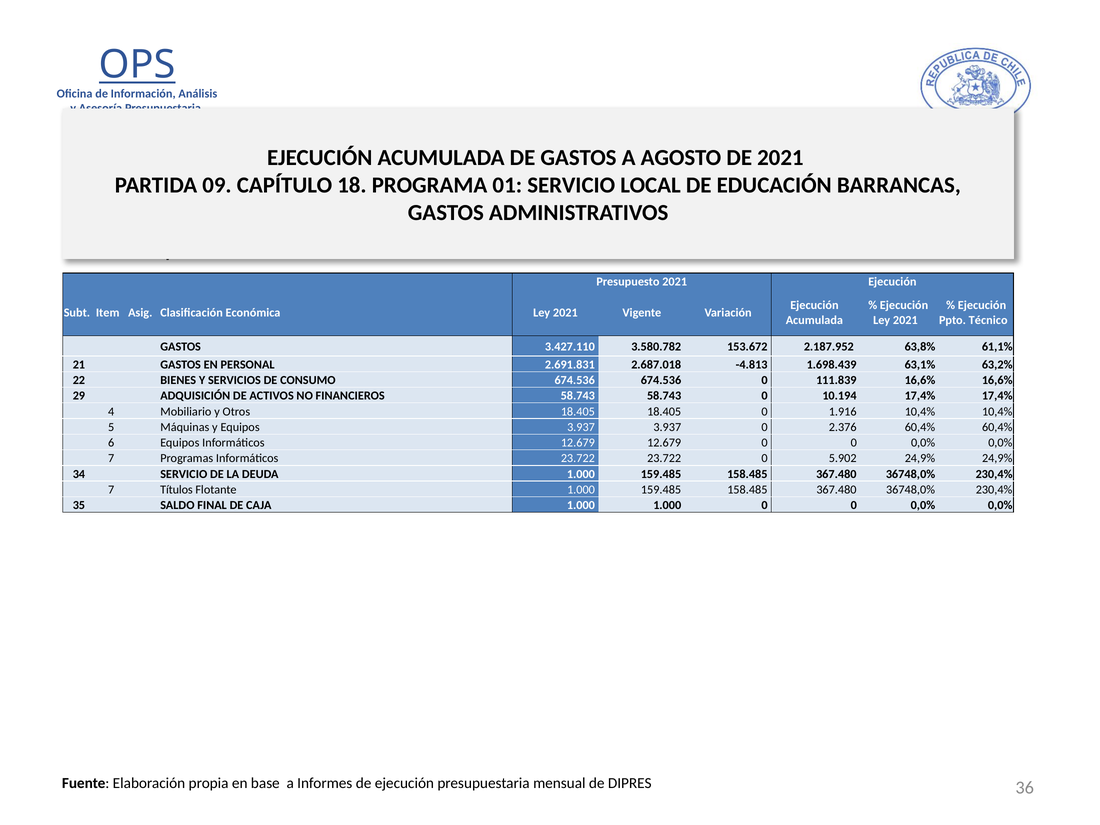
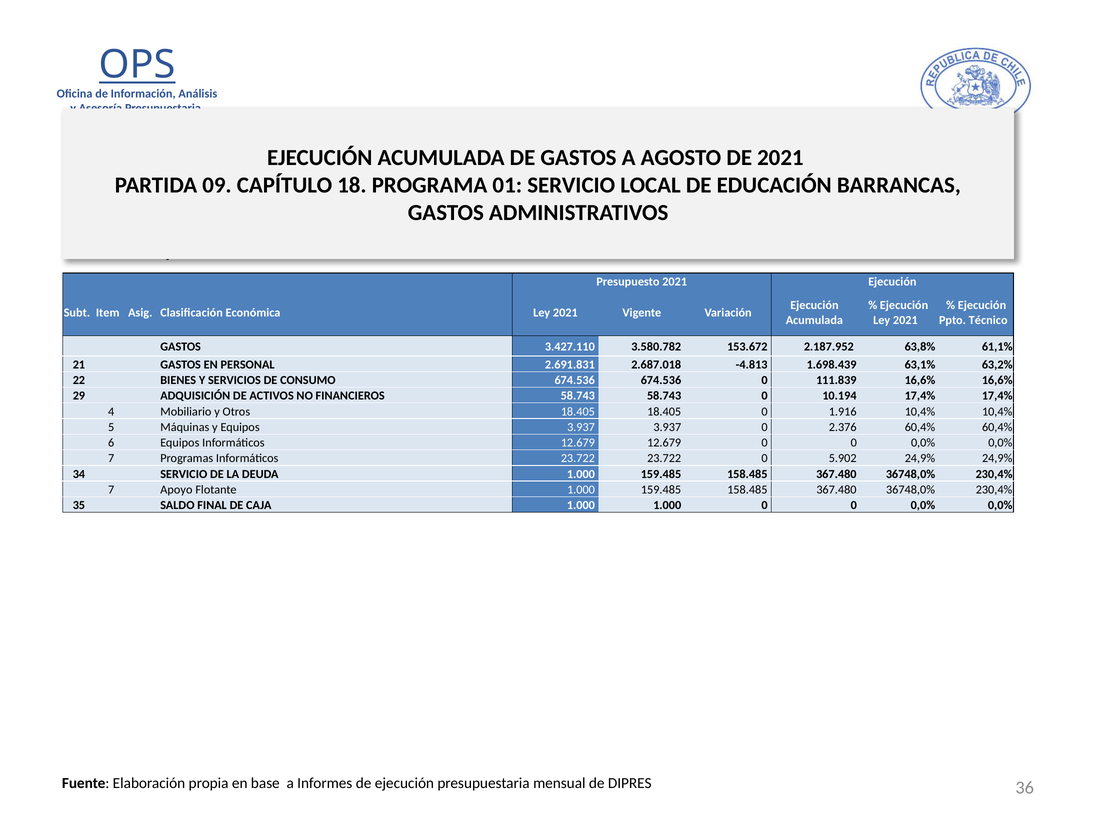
Títulos: Títulos -> Apoyo
